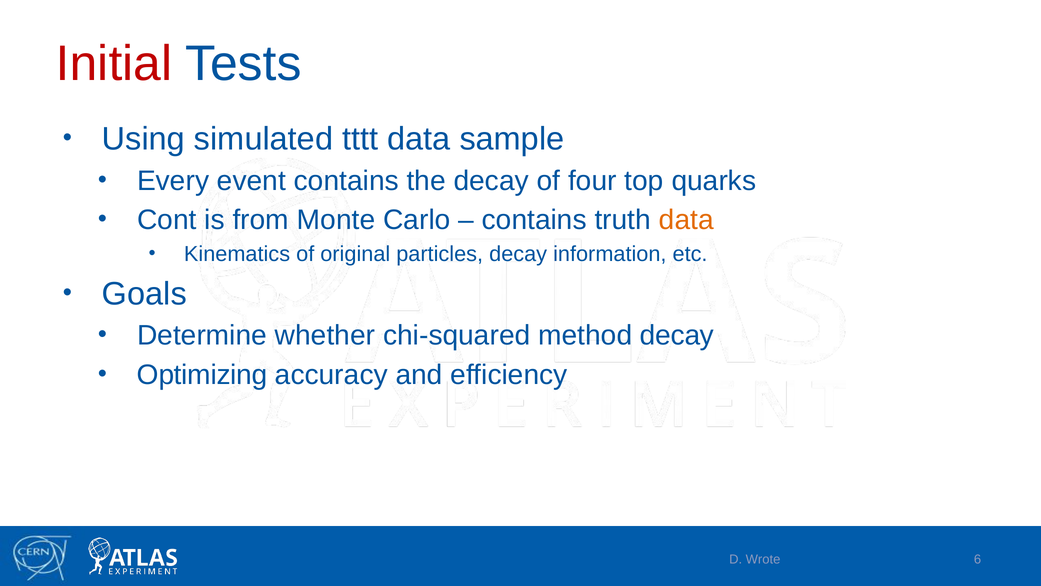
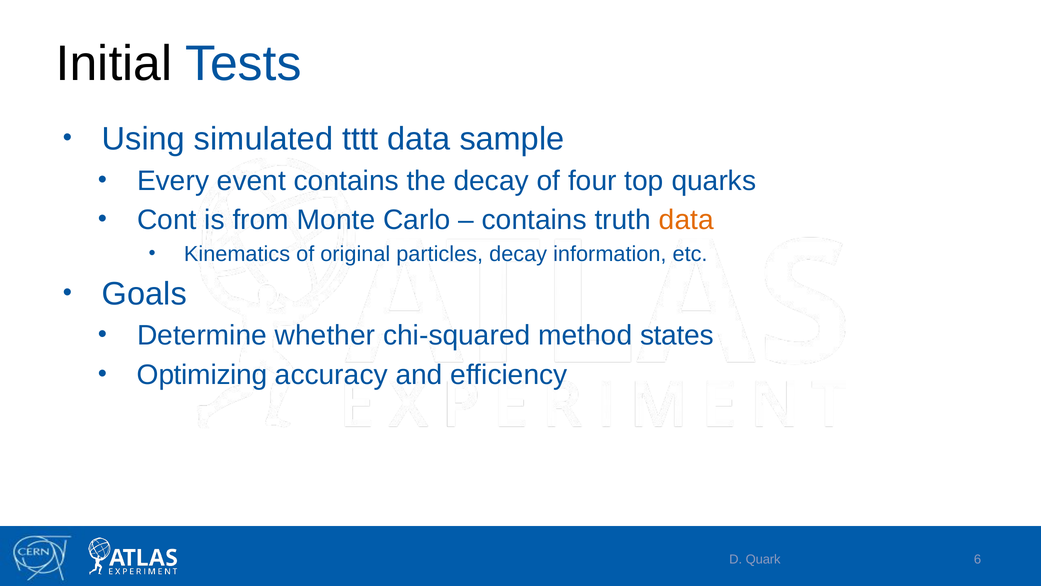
Initial colour: red -> black
method decay: decay -> states
Wrote: Wrote -> Quark
